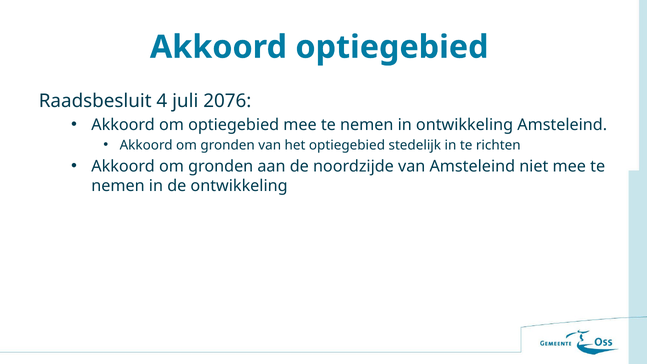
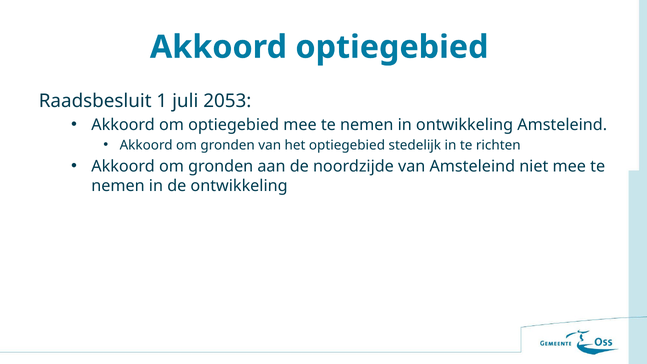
4: 4 -> 1
2076: 2076 -> 2053
